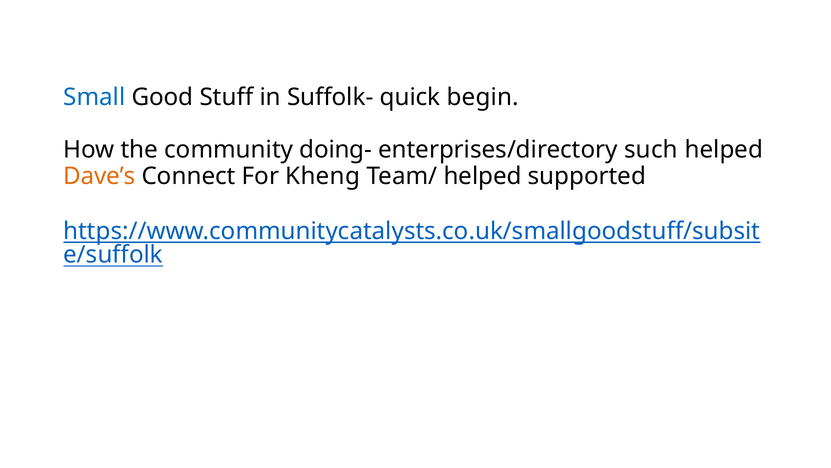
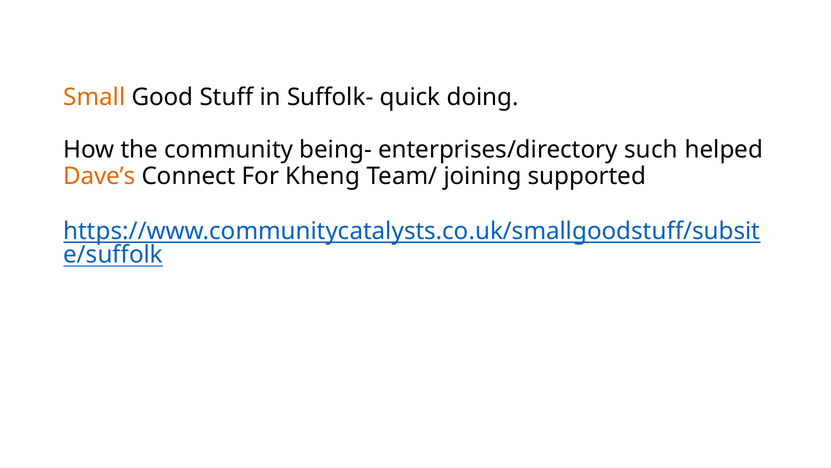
Small colour: blue -> orange
begin: begin -> doing
doing-: doing- -> being-
Team/ helped: helped -> joining
